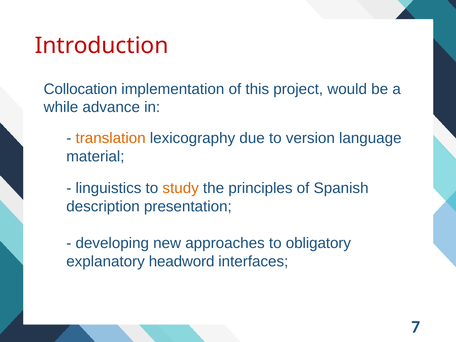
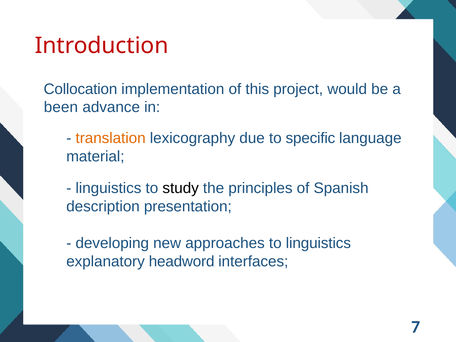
while: while -> been
version: version -> specific
study colour: orange -> black
to obligatory: obligatory -> linguistics
